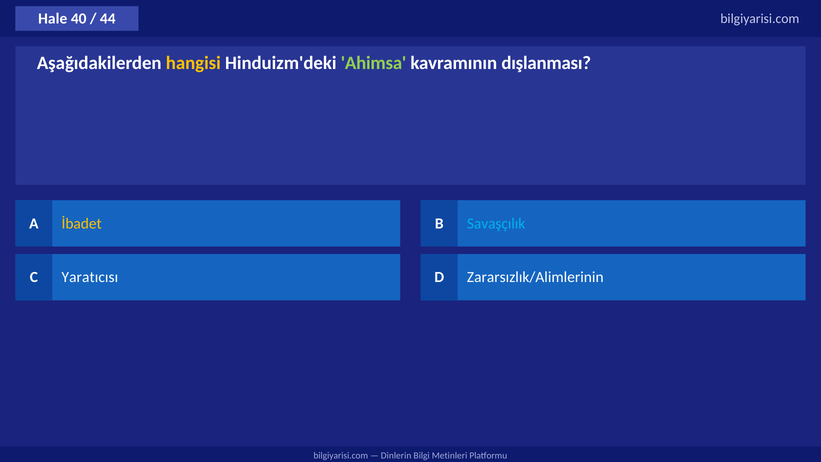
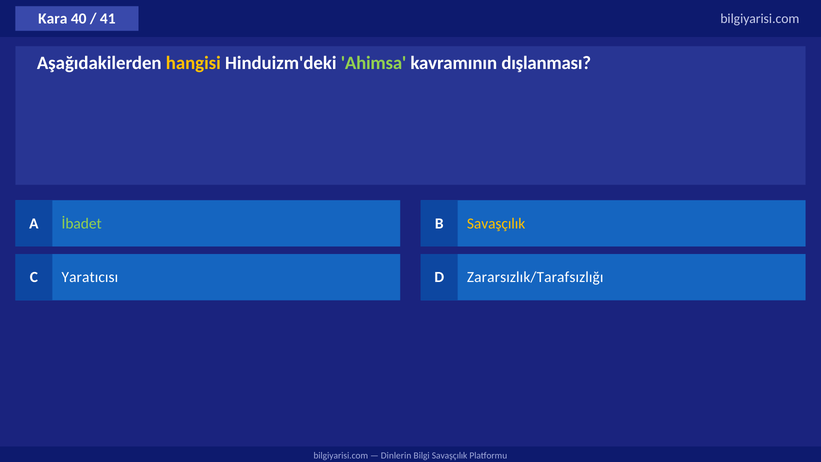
Hale: Hale -> Kara
44: 44 -> 41
İbadet colour: yellow -> light green
Savaşçılık at (496, 223) colour: light blue -> yellow
Zararsızlık/Alimlerinin: Zararsızlık/Alimlerinin -> Zararsızlık/Tarafsızlığı
Bilgi Metinleri: Metinleri -> Savaşçılık
